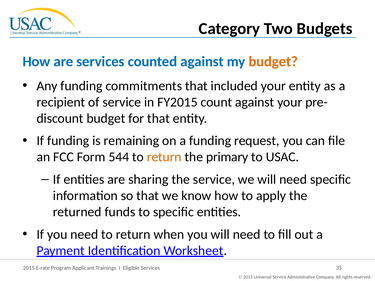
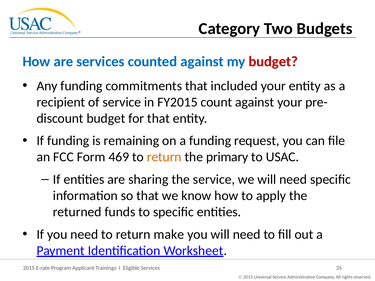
budget at (273, 62) colour: orange -> red
544: 544 -> 469
when: when -> make
